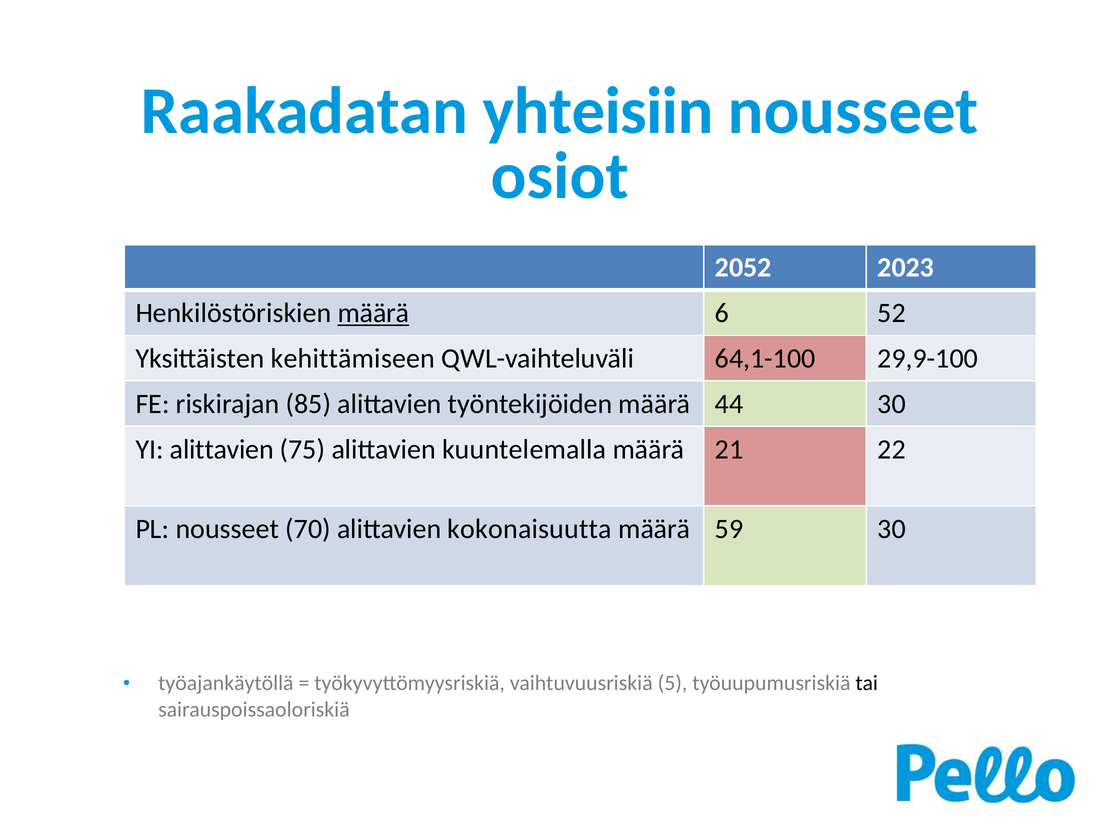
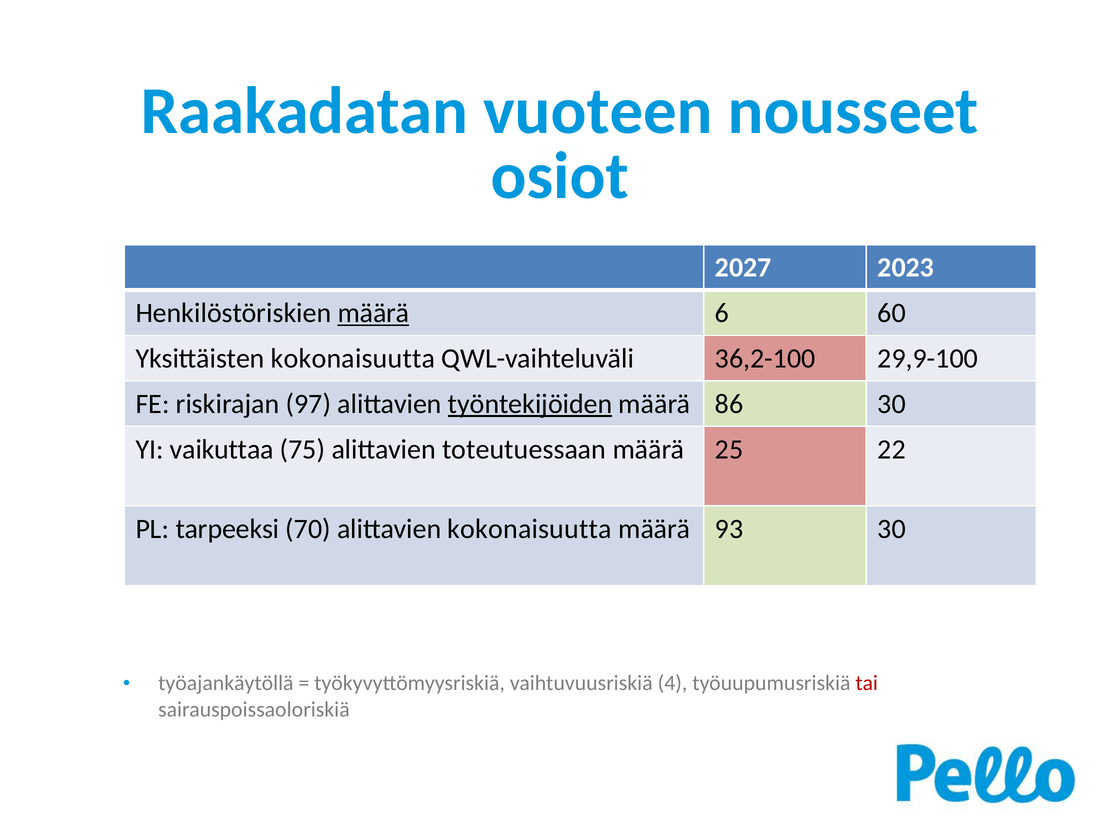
yhteisiin: yhteisiin -> vuoteen
2052: 2052 -> 2027
52: 52 -> 60
Yksittäisten kehittämiseen: kehittämiseen -> kokonaisuutta
64,1-100: 64,1-100 -> 36,2-100
85: 85 -> 97
työntekijöiden underline: none -> present
44: 44 -> 86
YI alittavien: alittavien -> vaikuttaa
kuuntelemalla: kuuntelemalla -> toteutuessaan
21: 21 -> 25
PL nousseet: nousseet -> tarpeeksi
59: 59 -> 93
5: 5 -> 4
tai colour: black -> red
